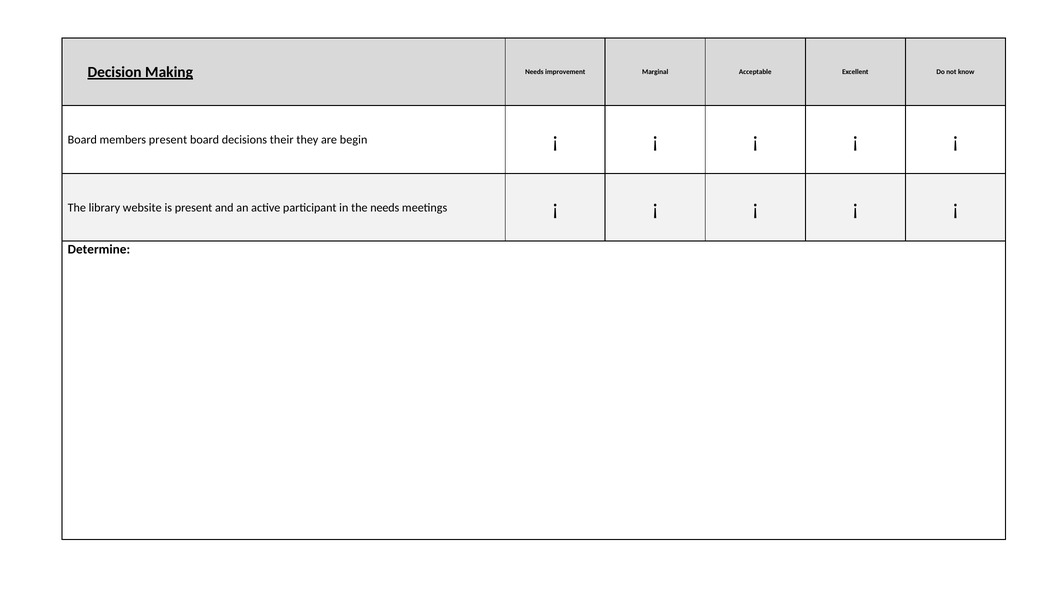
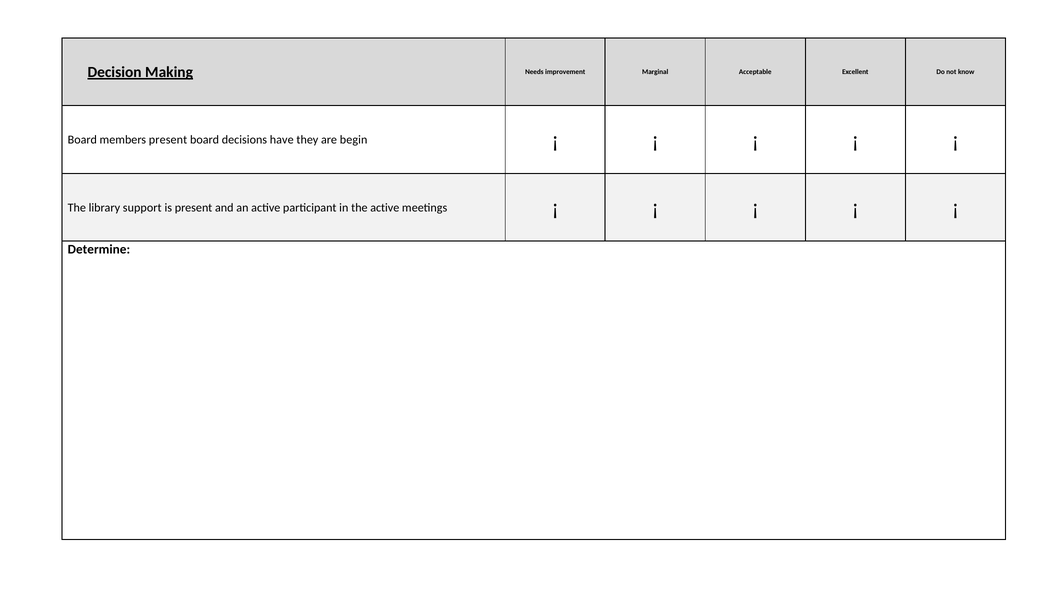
their: their -> have
website: website -> support
the needs: needs -> active
